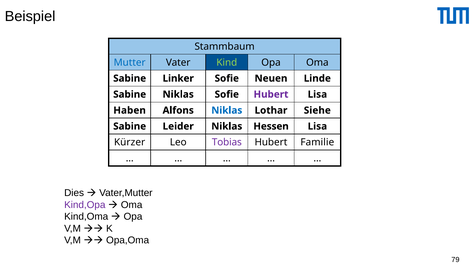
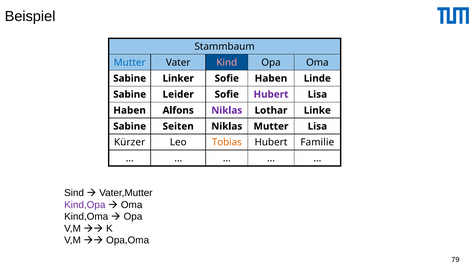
Kind colour: light green -> pink
Sofie Neuen: Neuen -> Haben
Sabine Niklas: Niklas -> Leider
Niklas at (227, 111) colour: blue -> purple
Siehe: Siehe -> Linke
Leider: Leider -> Seiten
Niklas Hessen: Hessen -> Mutter
Tobias colour: purple -> orange
Dies: Dies -> Sind
